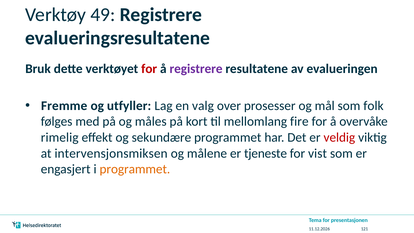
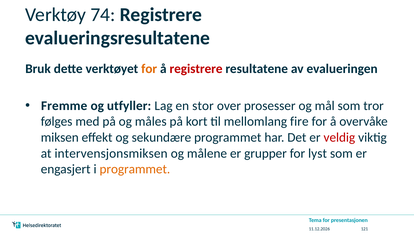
49: 49 -> 74
for at (149, 69) colour: red -> orange
registrere at (196, 69) colour: purple -> red
valg: valg -> stor
folk: folk -> tror
rimelig: rimelig -> miksen
tjeneste: tjeneste -> grupper
vist: vist -> lyst
